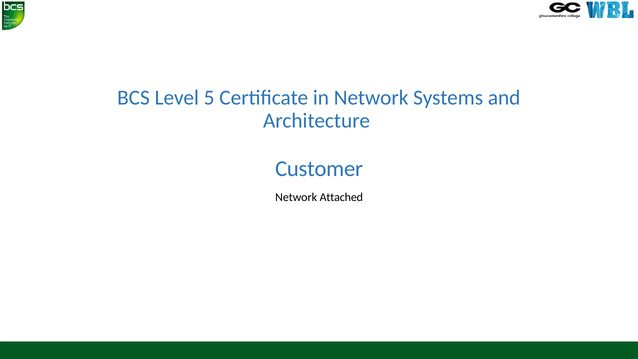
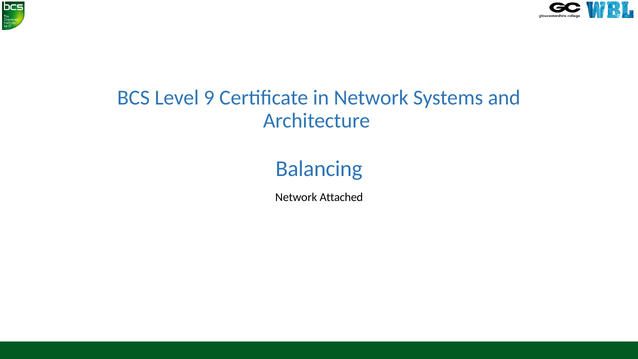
5: 5 -> 9
Customer: Customer -> Balancing
